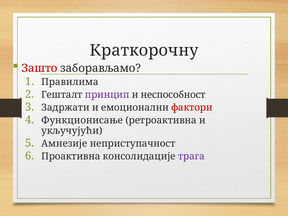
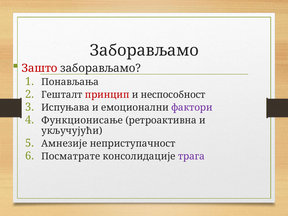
Краткорочну at (144, 50): Краткорочну -> Заборављамо
Правилима: Правилима -> Понављања
принцип colour: purple -> red
Задржати: Задржати -> Испуњава
фактори colour: red -> purple
Проактивна: Проактивна -> Посматрате
